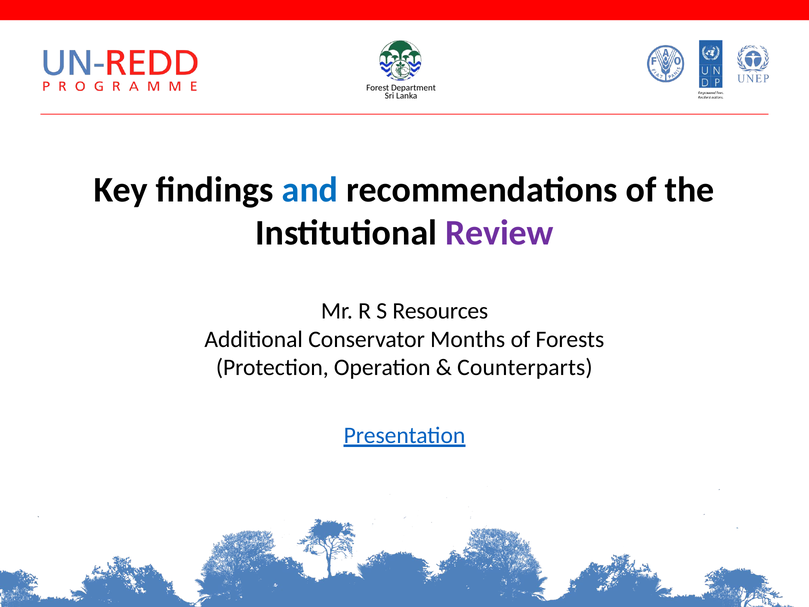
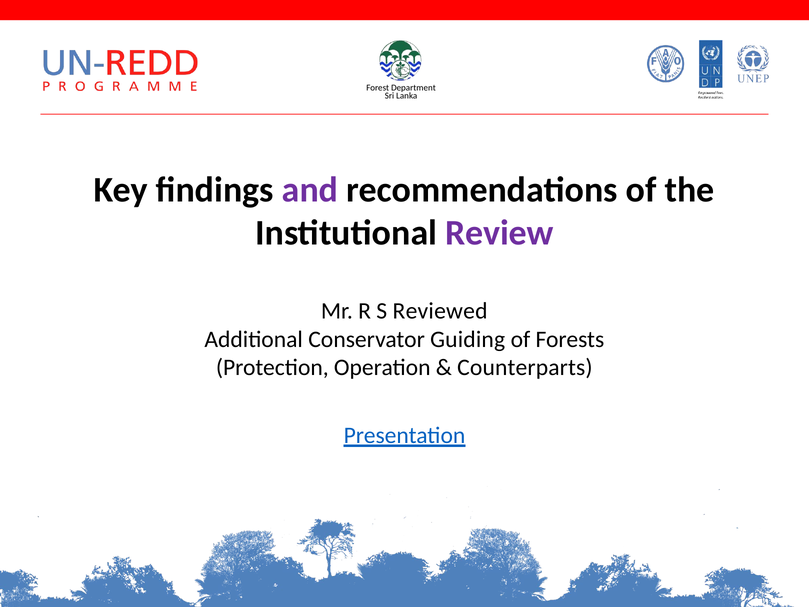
and colour: blue -> purple
Resources: Resources -> Reviewed
Months: Months -> Guiding
